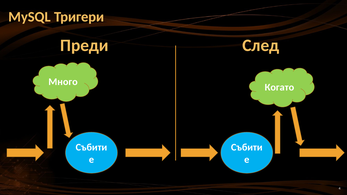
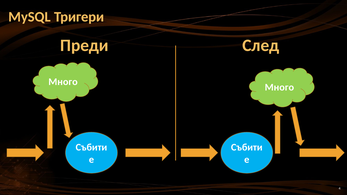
Когато at (279, 87): Когато -> Много
